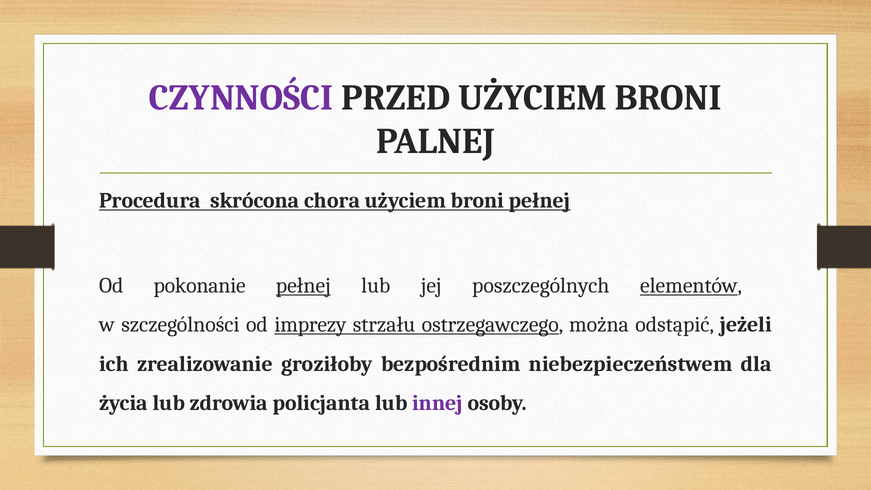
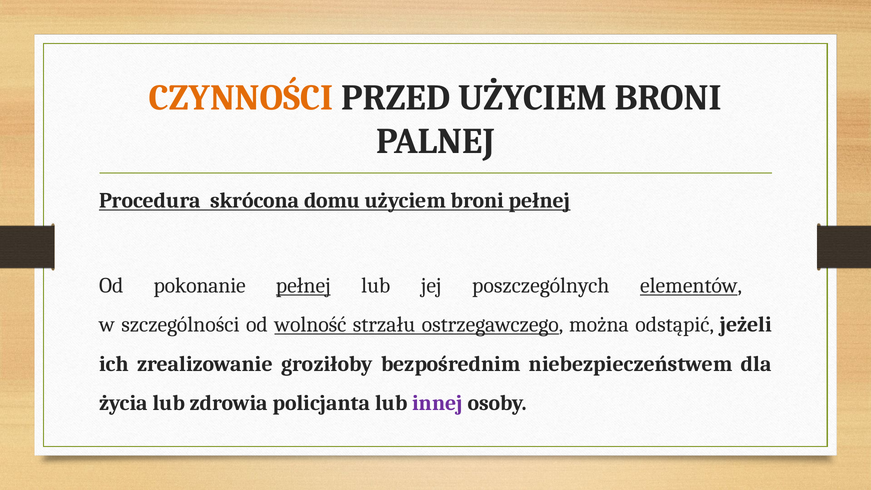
CZYNNOŚCI colour: purple -> orange
chora: chora -> domu
imprezy: imprezy -> wolność
